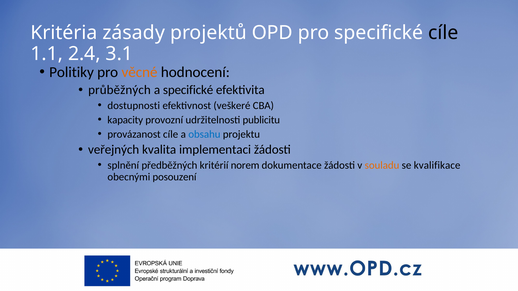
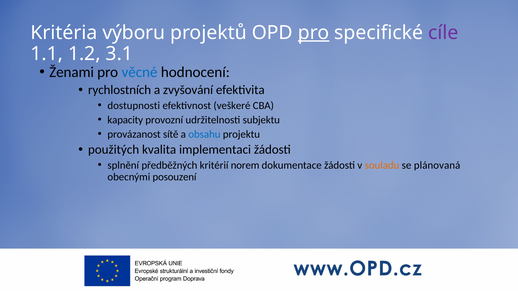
zásady: zásady -> výboru
pro at (314, 33) underline: none -> present
cíle at (443, 33) colour: black -> purple
2.4: 2.4 -> 1.2
Politiky: Politiky -> Ženami
věcné colour: orange -> blue
průběžných: průběžných -> rychlostních
a specifické: specifické -> zvyšování
publicitu: publicitu -> subjektu
provázanost cíle: cíle -> sítě
veřejných: veřejných -> použitých
kvalifikace: kvalifikace -> plánovaná
